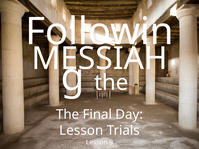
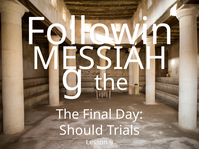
Lesson at (81, 131): Lesson -> Should
